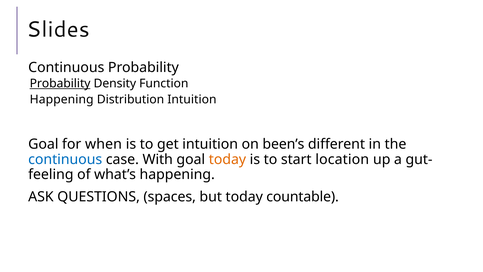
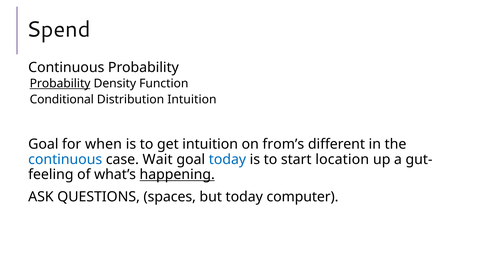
Slides: Slides -> Spend
Happening at (62, 100): Happening -> Conditional
been’s: been’s -> from’s
With: With -> Wait
today at (227, 159) colour: orange -> blue
happening at (177, 174) underline: none -> present
countable: countable -> computer
